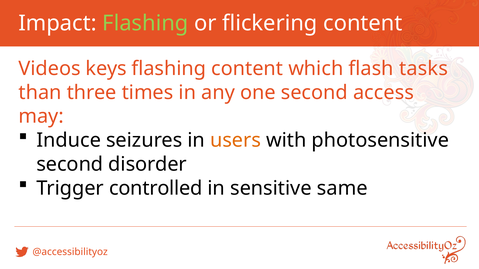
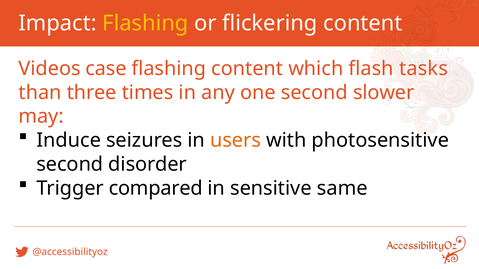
Flashing at (145, 23) colour: light green -> yellow
keys: keys -> case
access: access -> slower
controlled: controlled -> compared
